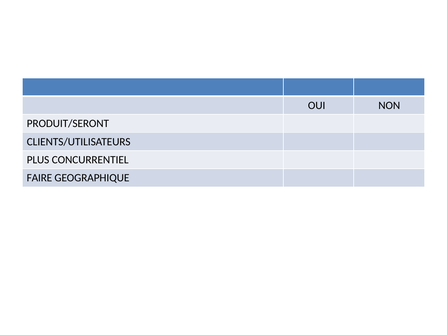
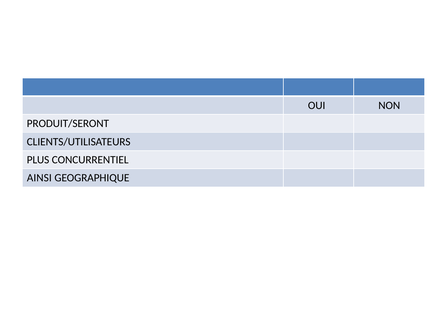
FAIRE: FAIRE -> AINSI
